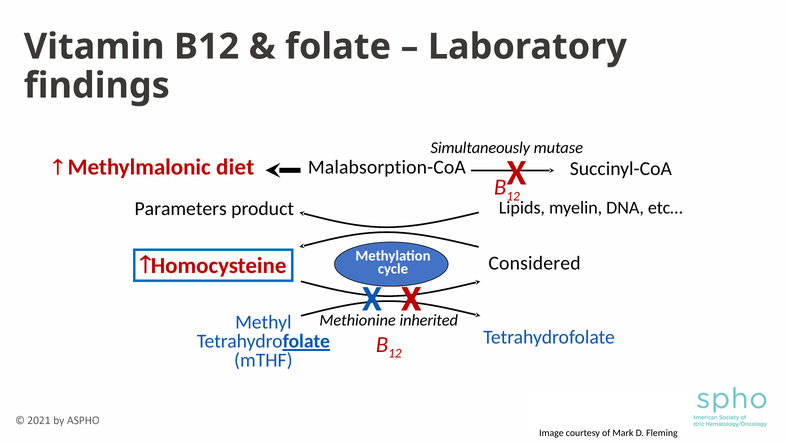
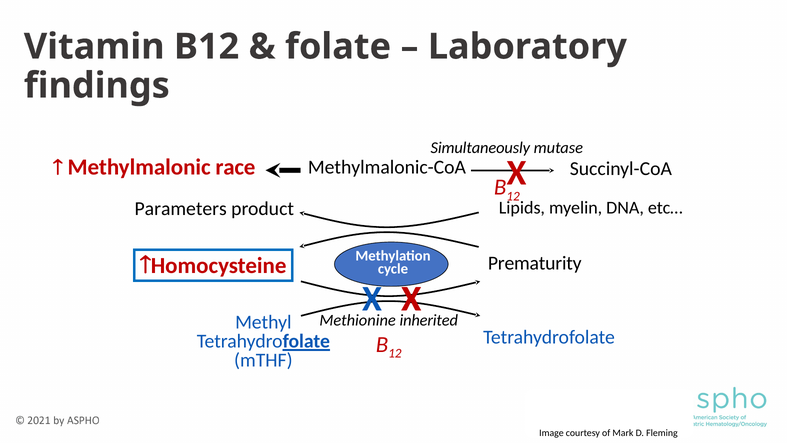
diet: diet -> race
Malabsorption-CoA: Malabsorption-CoA -> Methylmalonic-CoA
Considered: Considered -> Prematurity
